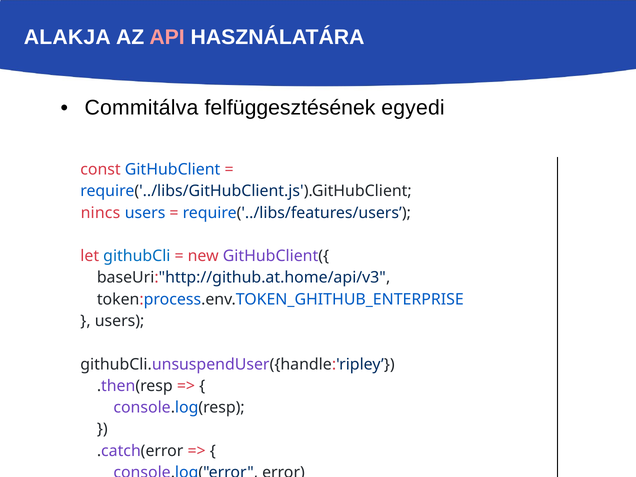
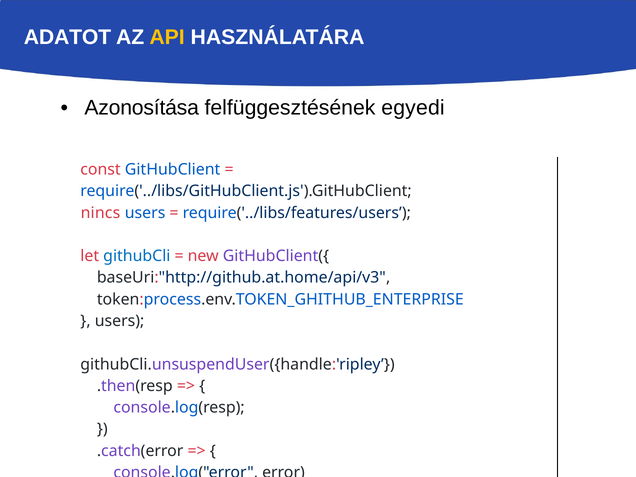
ALAKJA: ALAKJA -> ADATOT
API colour: pink -> yellow
Commitálva: Commitálva -> Azonosítása
